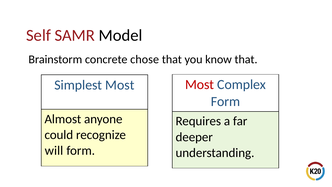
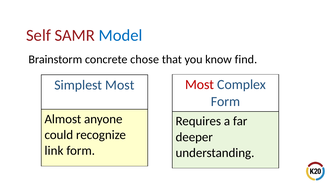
Model colour: black -> blue
know that: that -> find
will: will -> link
